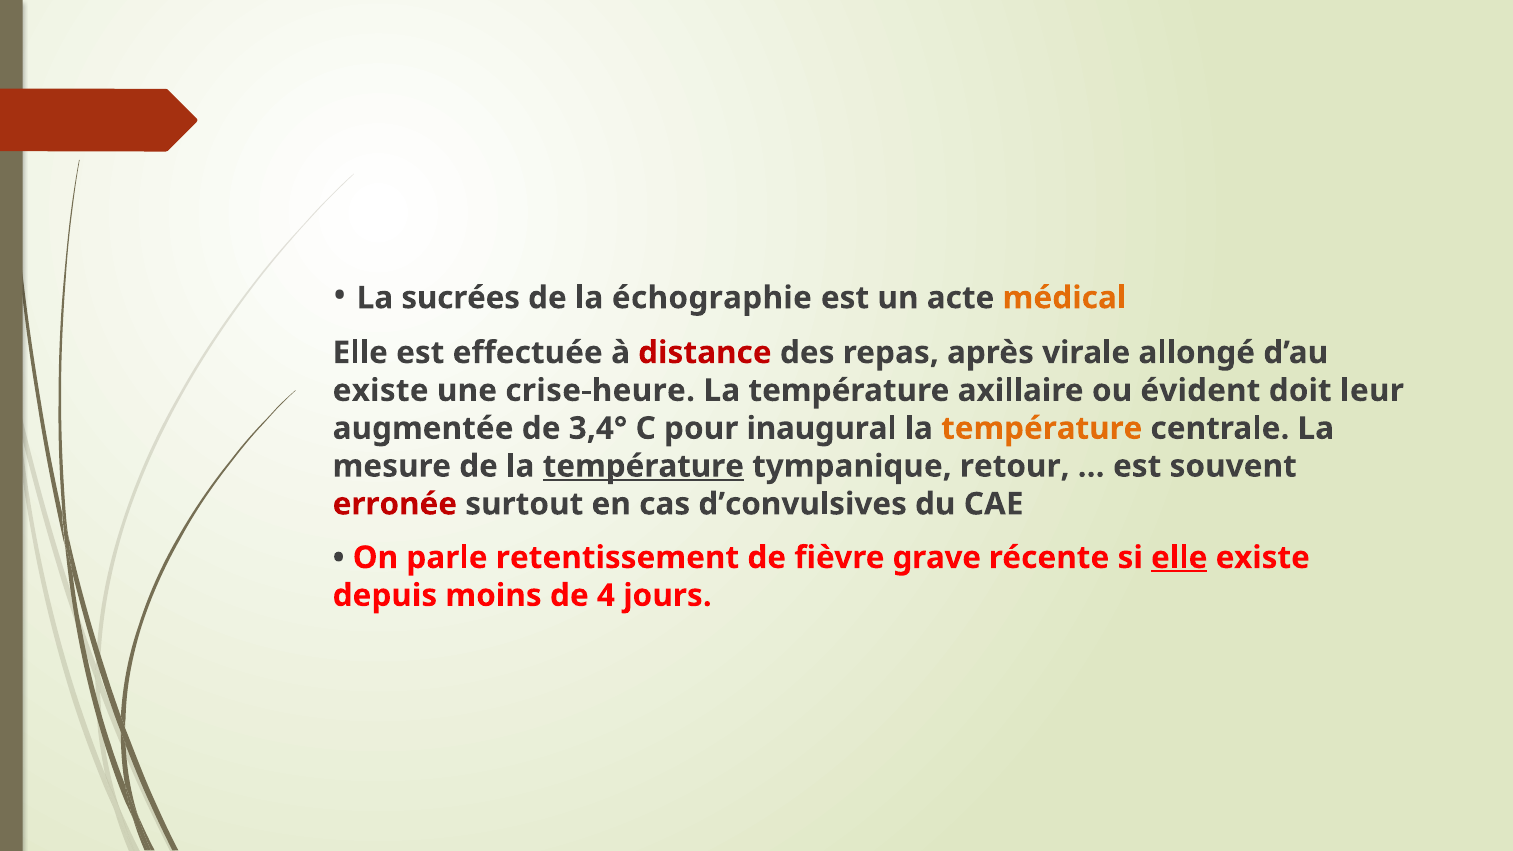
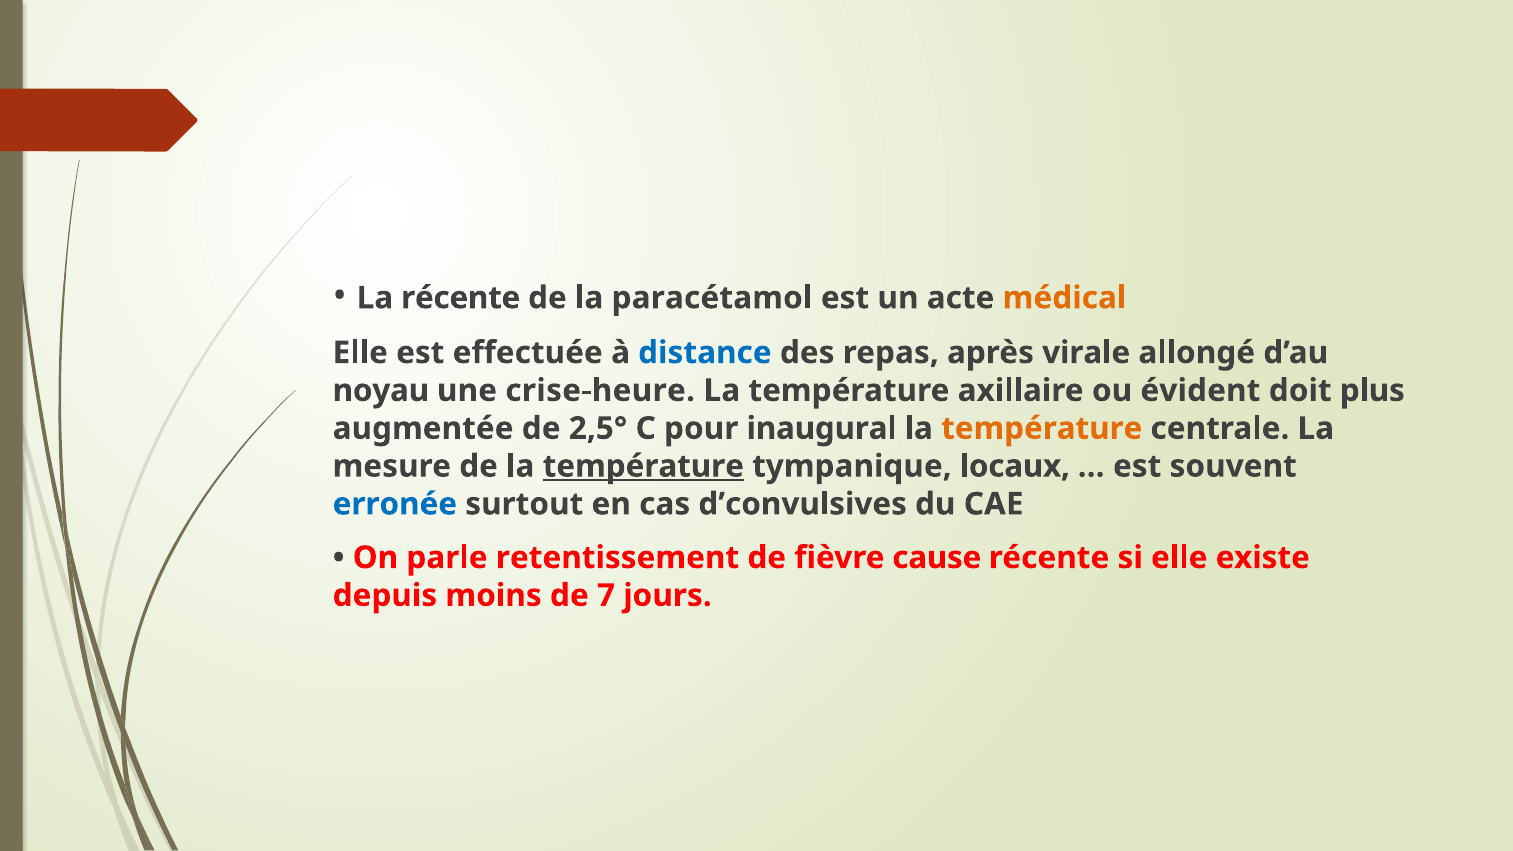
La sucrées: sucrées -> récente
échographie: échographie -> paracétamol
distance colour: red -> blue
existe at (381, 391): existe -> noyau
leur: leur -> plus
3,4°: 3,4° -> 2,5°
retour: retour -> locaux
erronée colour: red -> blue
grave: grave -> cause
elle at (1179, 558) underline: present -> none
4: 4 -> 7
